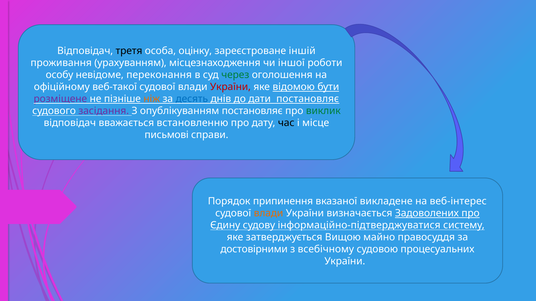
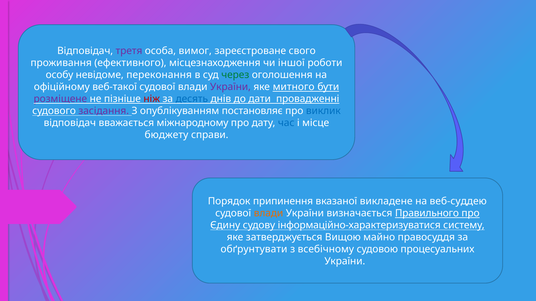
третя colour: black -> purple
оцінку: оцінку -> вимог
іншій: іншій -> свого
урахуванням: урахуванням -> ефективного
України at (230, 87) colour: red -> purple
відомою: відомою -> митного
ніж colour: orange -> red
дати постановляє: постановляє -> провадженні
виклик colour: green -> blue
встановленню: встановленню -> міжнародному
час colour: black -> blue
письмові: письмові -> бюджету
веб-інтерес: веб-інтерес -> веб-суддею
Задоволених: Задоволених -> Правильного
інформаційно-підтверджуватися: інформаційно-підтверджуватися -> інформаційно-характеризуватися
достовірними: достовірними -> обґрунтувати
